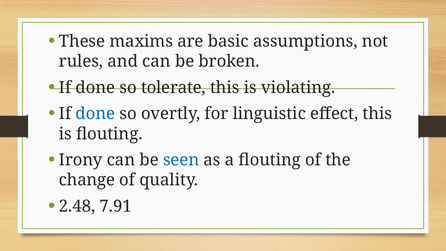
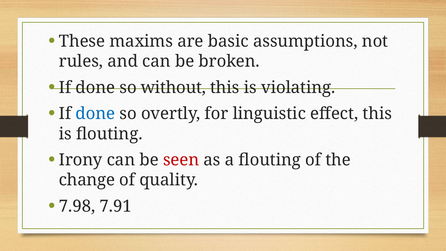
tolerate: tolerate -> without
seen colour: blue -> red
2.48: 2.48 -> 7.98
